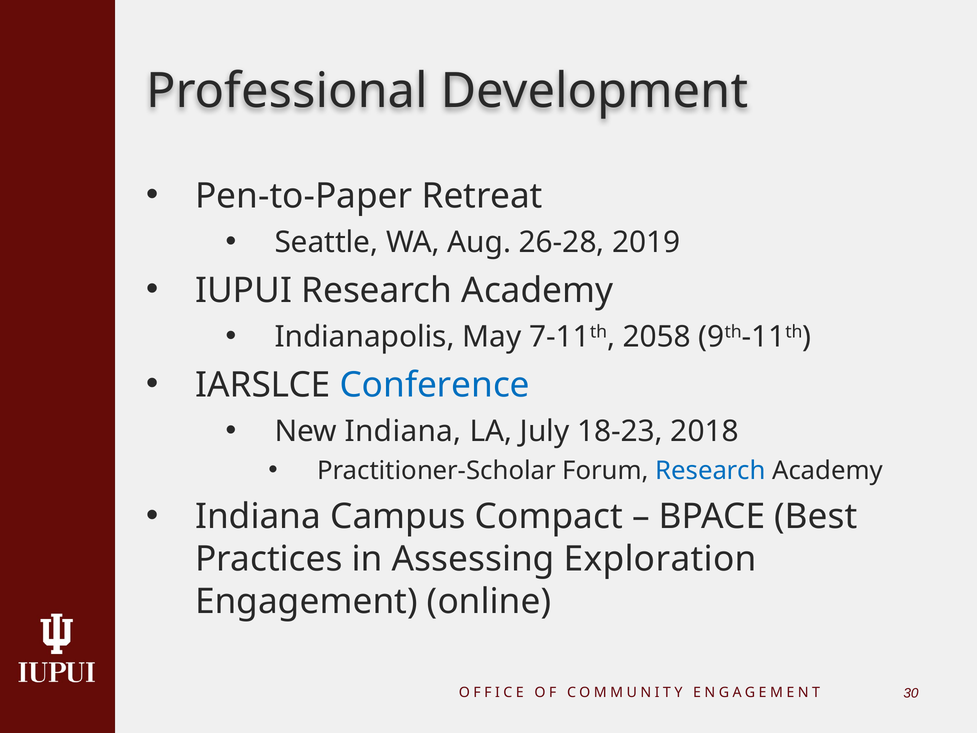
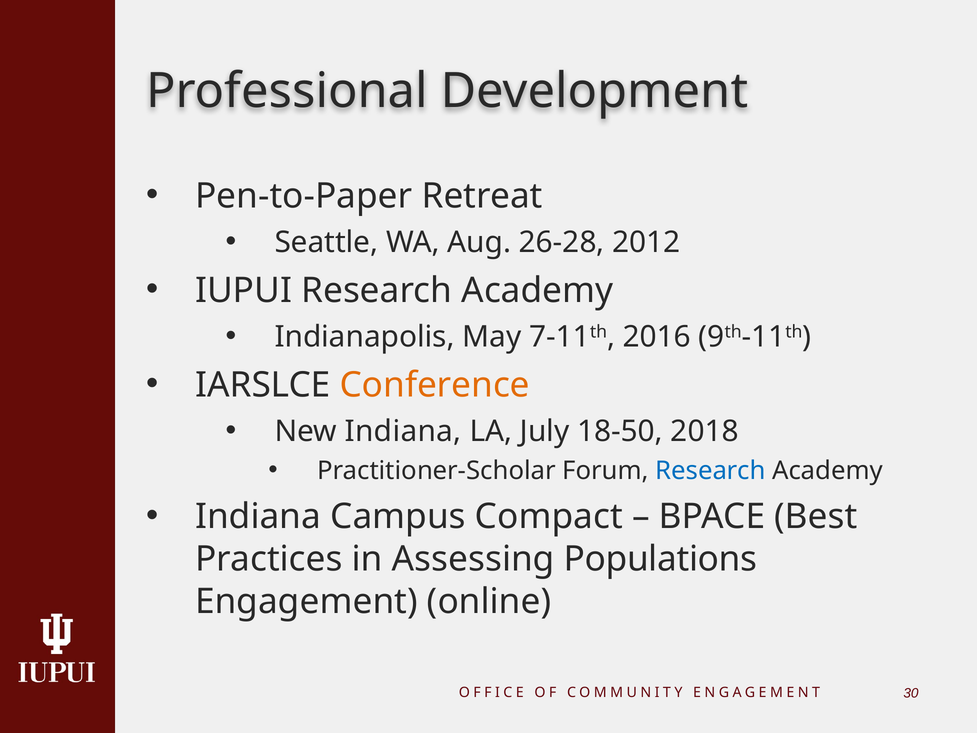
2019: 2019 -> 2012
2058: 2058 -> 2016
Conference colour: blue -> orange
18-23: 18-23 -> 18-50
Exploration: Exploration -> Populations
